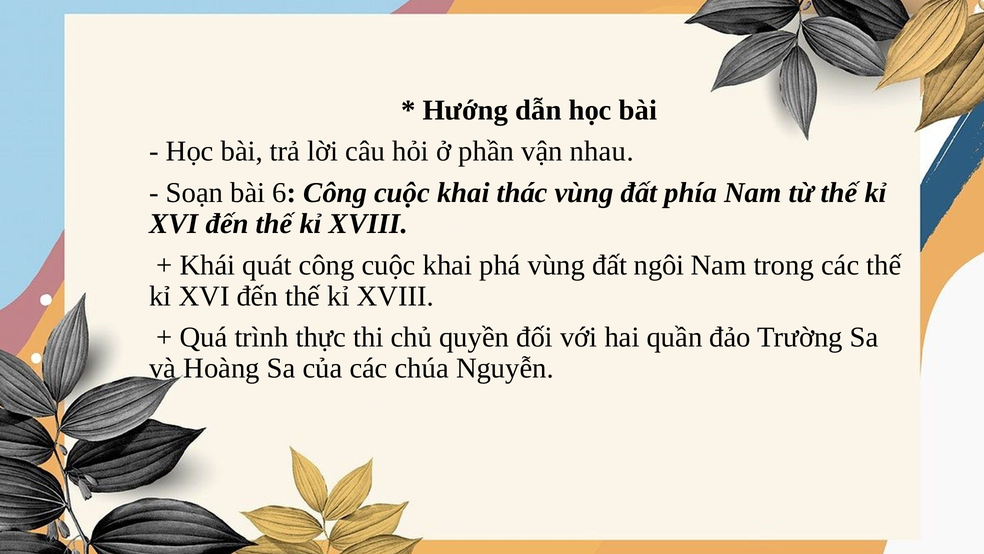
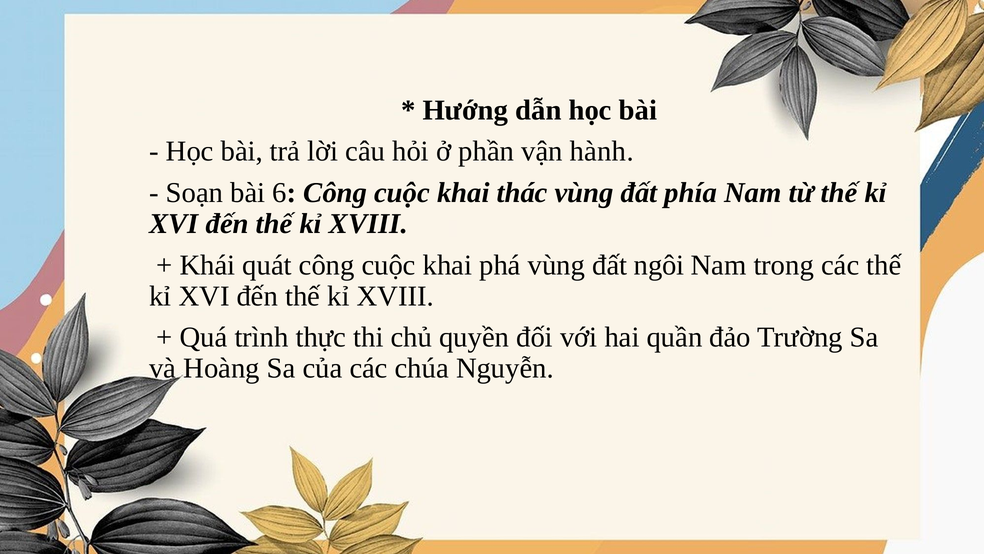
nhau: nhau -> hành
